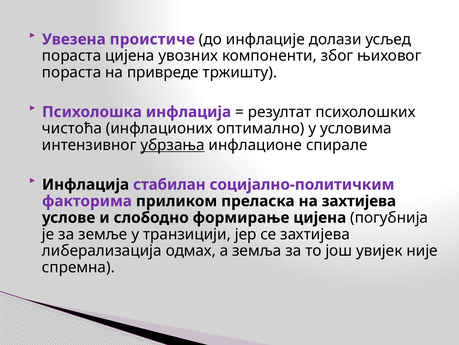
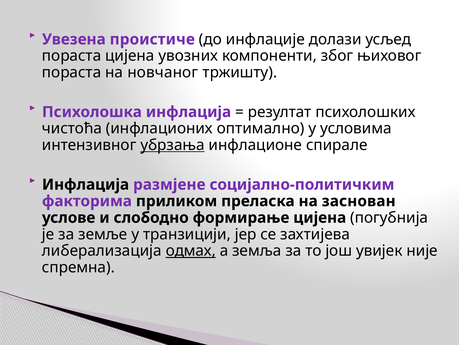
привреде: привреде -> новчаног
стабилан: стабилан -> размјене
на захтијева: захтијева -> заснован
одмах underline: none -> present
